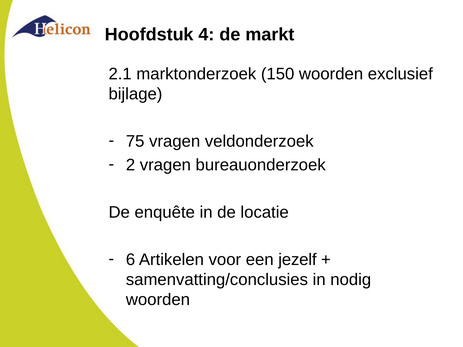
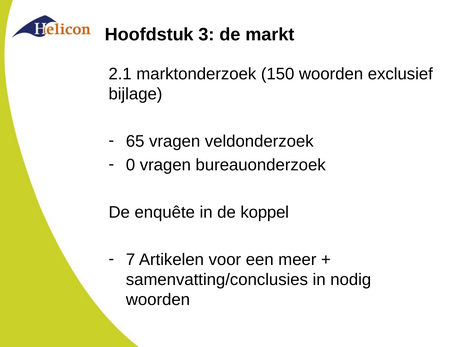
4: 4 -> 3
75: 75 -> 65
2: 2 -> 0
locatie: locatie -> koppel
6: 6 -> 7
jezelf: jezelf -> meer
